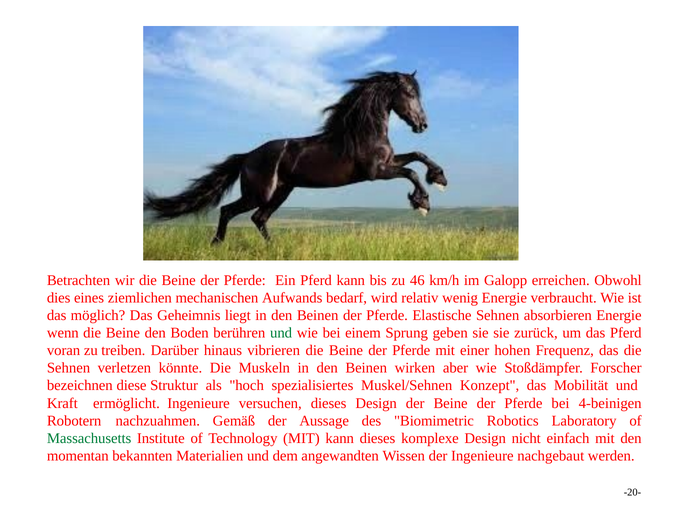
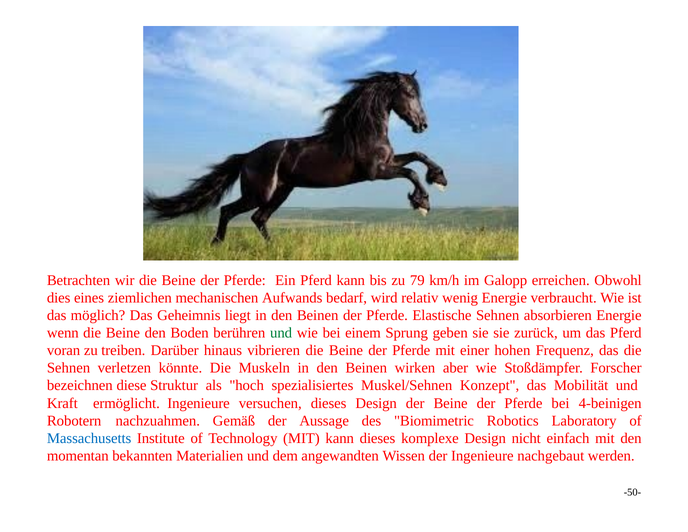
46: 46 -> 79
Massachusetts colour: green -> blue
-20-: -20- -> -50-
